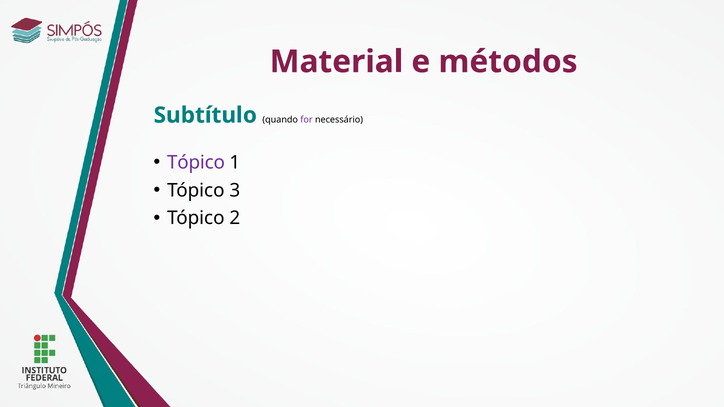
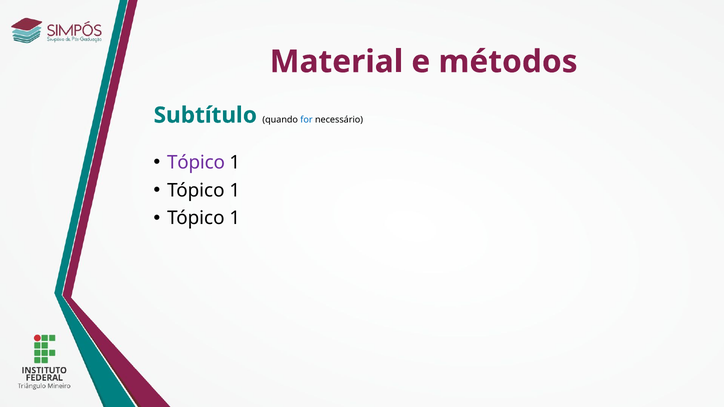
for colour: purple -> blue
3 at (235, 190): 3 -> 1
2 at (235, 218): 2 -> 1
